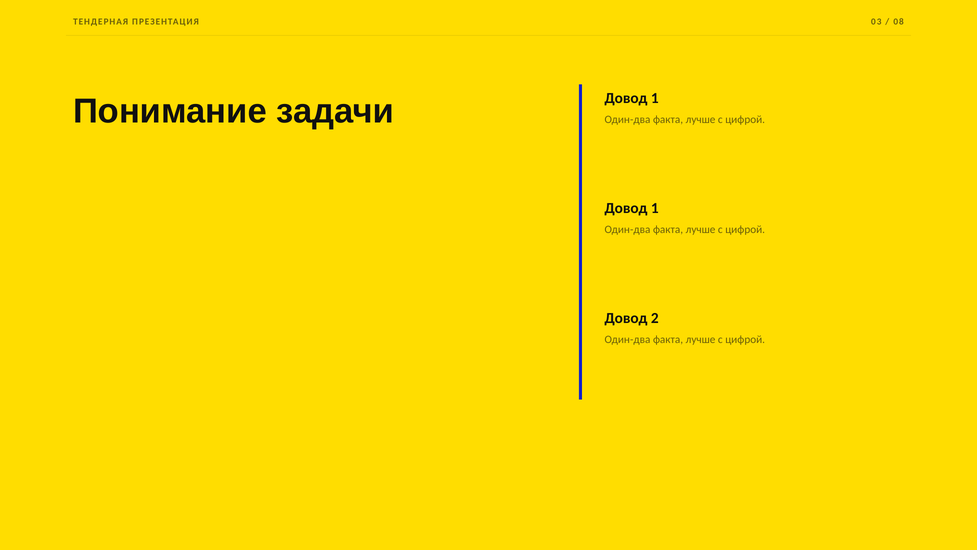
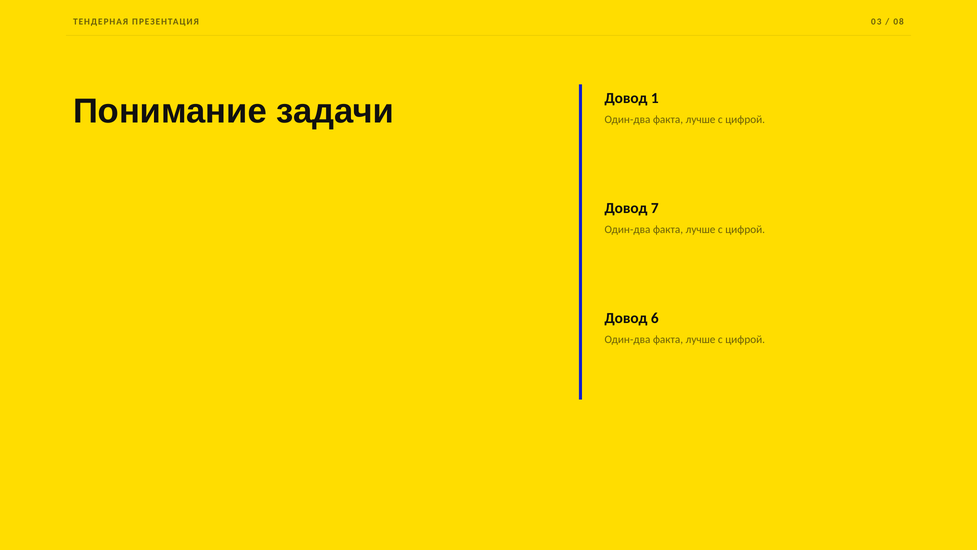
1 at (655, 208): 1 -> 7
2: 2 -> 6
